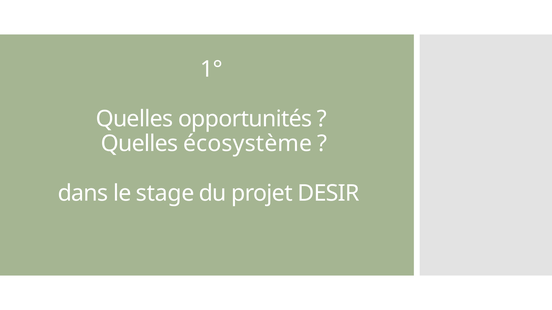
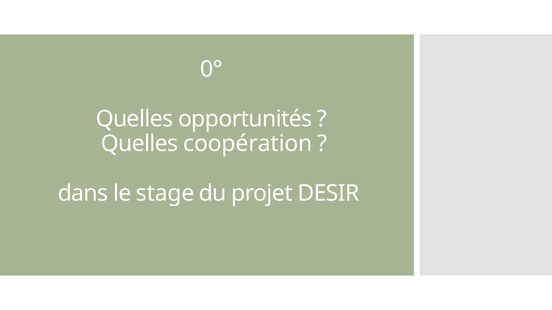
1°: 1° -> 0°
écosystème: écosystème -> coopération
